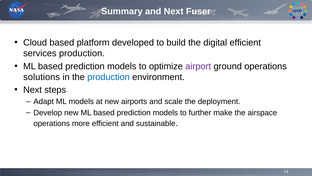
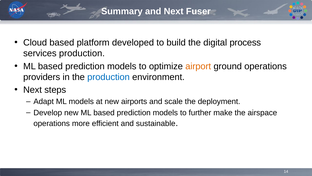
digital efficient: efficient -> process
airport colour: purple -> orange
solutions: solutions -> providers
